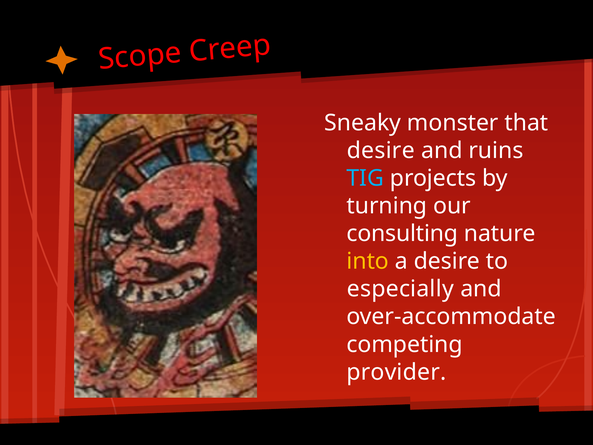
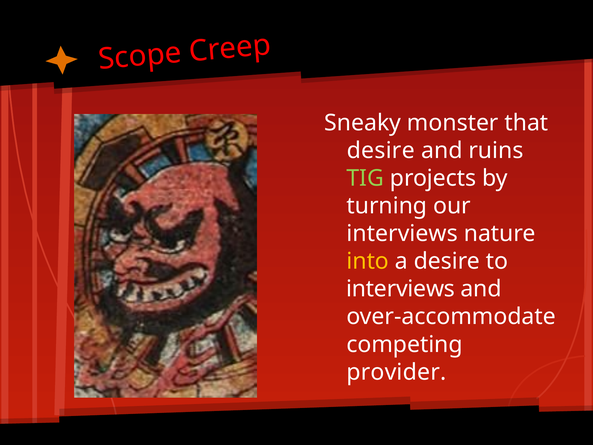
TIG colour: light blue -> light green
consulting at (402, 233): consulting -> interviews
especially at (400, 289): especially -> interviews
